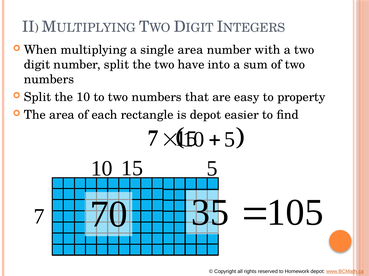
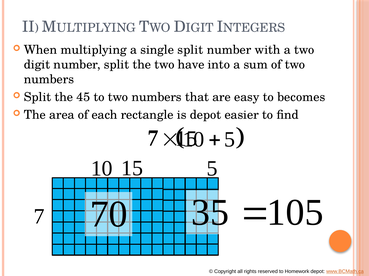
single area: area -> split
the 10: 10 -> 45
property: property -> becomes
